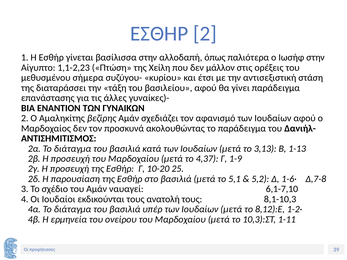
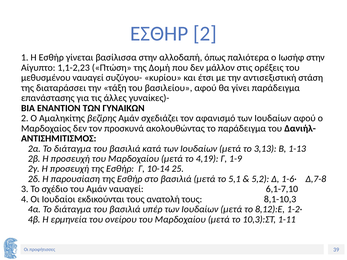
Χείλη: Χείλη -> Δομή
μεθυσμένου σήμερα: σήμερα -> ναυαγεί
4,37: 4,37 -> 4,19
10-20: 10-20 -> 10-14
